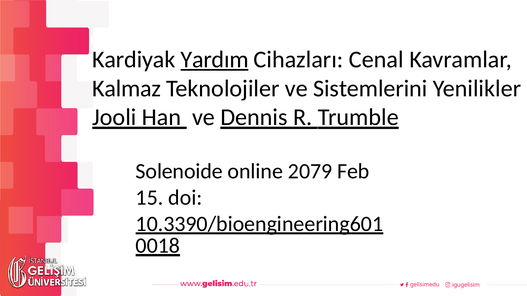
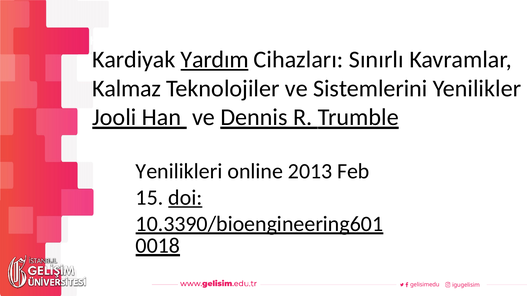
Cenal: Cenal -> Sınırlı
Solenoide: Solenoide -> Yenilikleri
2079: 2079 -> 2013
doi underline: none -> present
